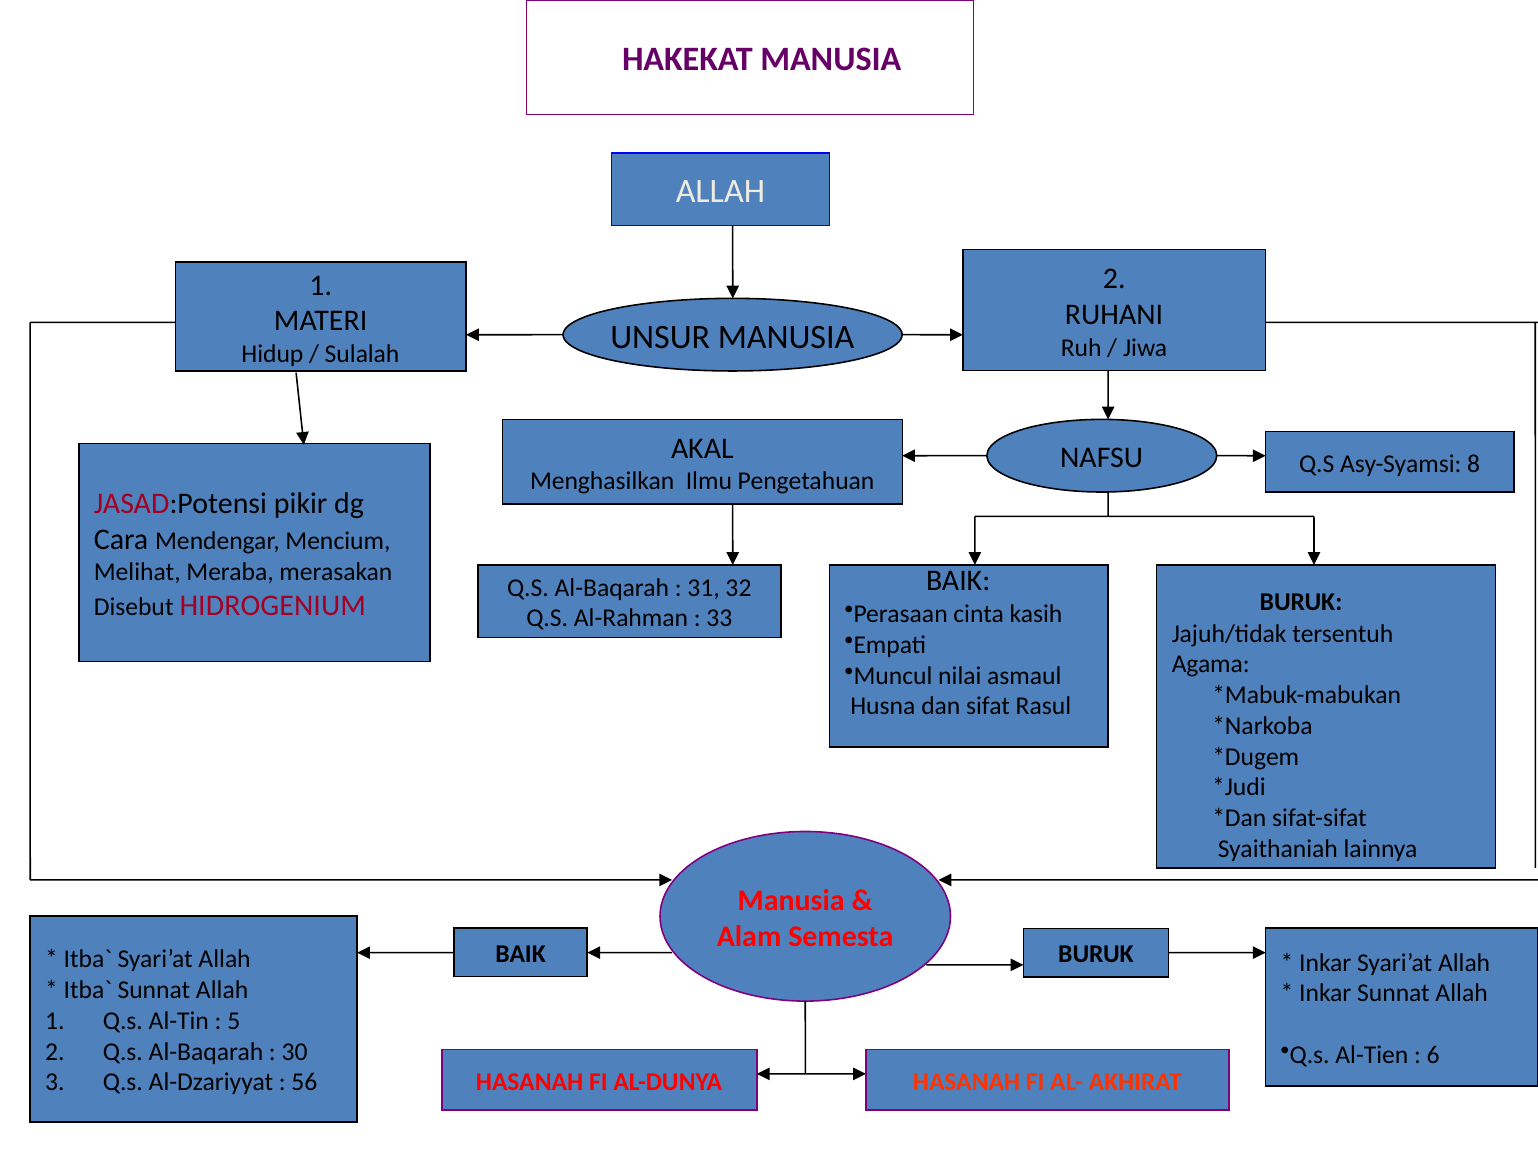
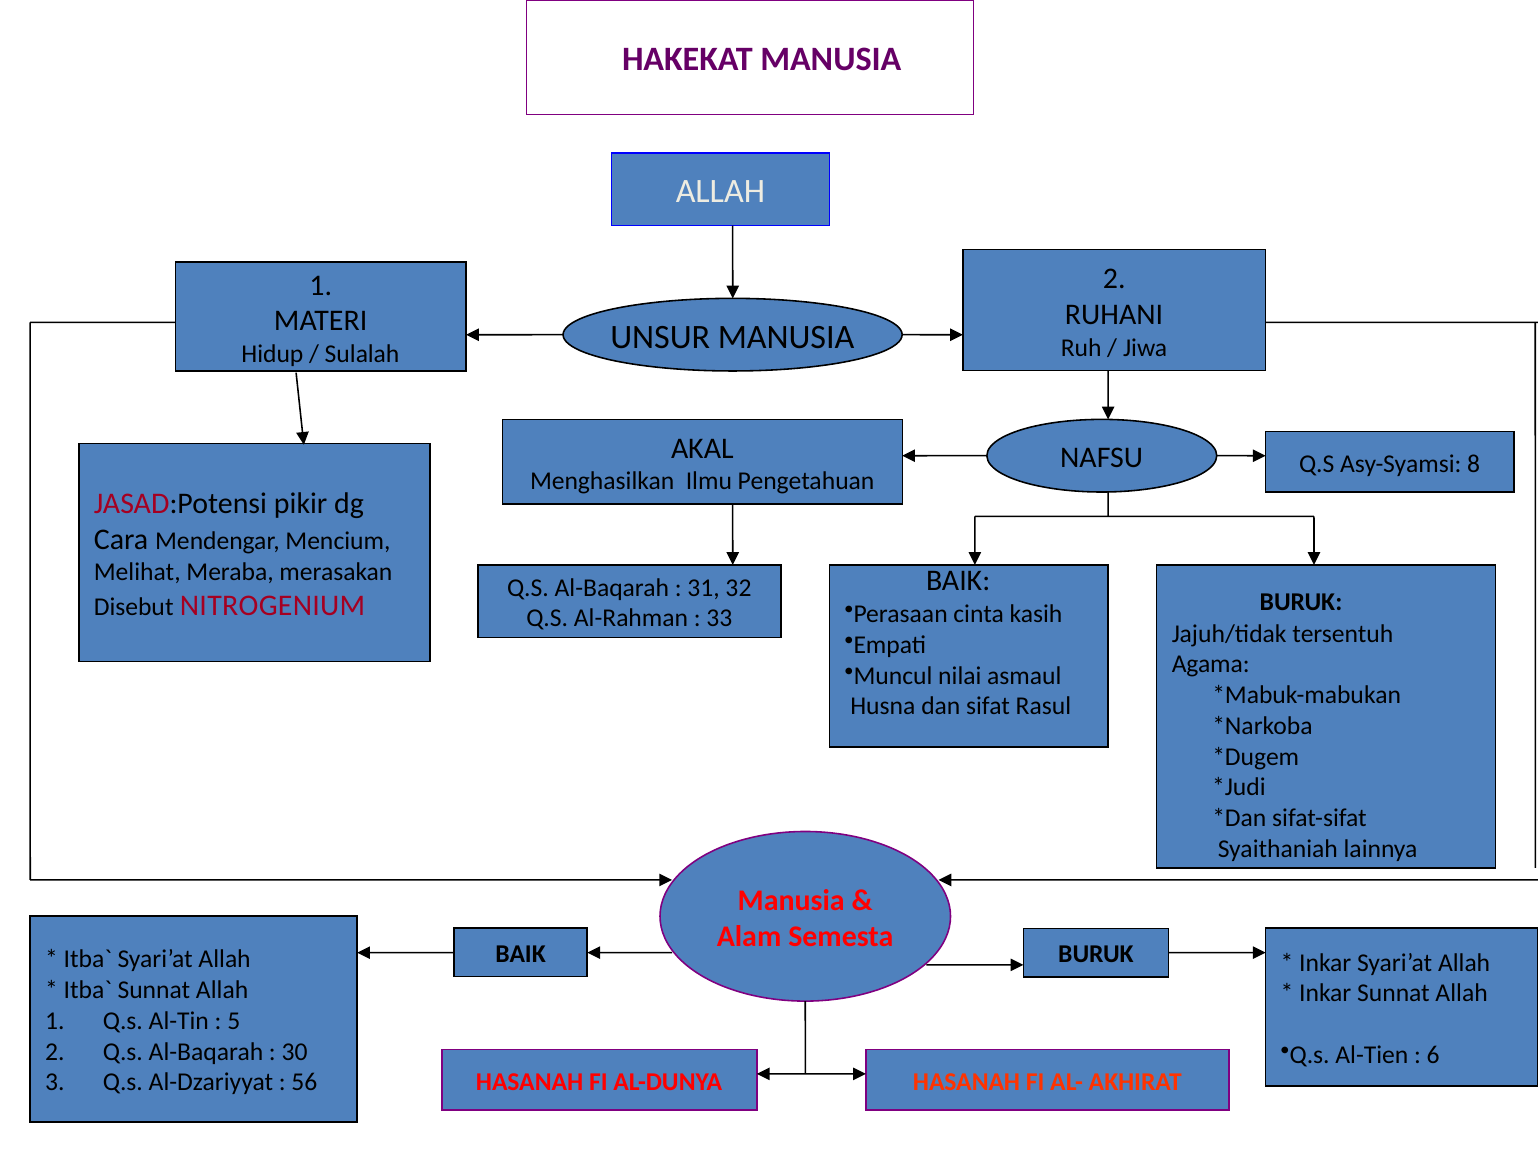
HIDROGENIUM: HIDROGENIUM -> NITROGENIUM
